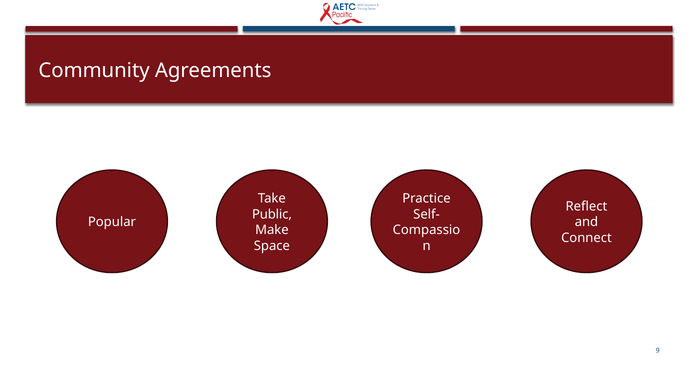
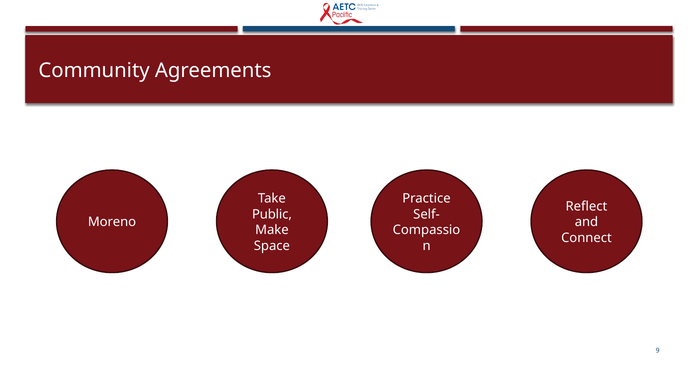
Popular: Popular -> Moreno
